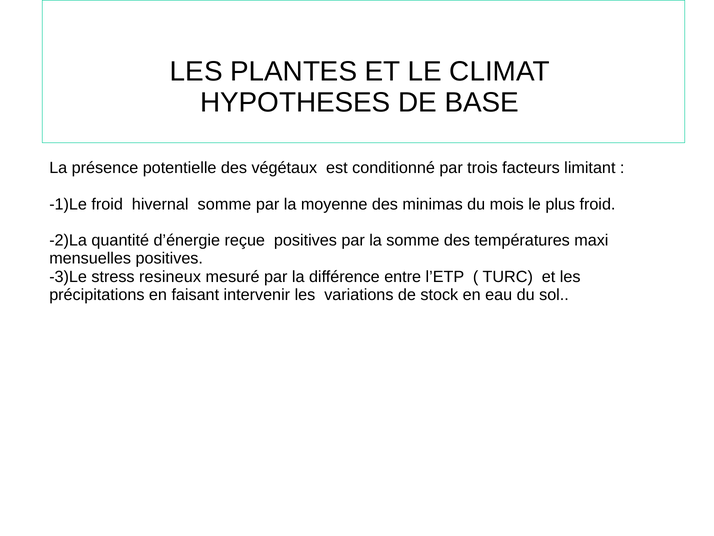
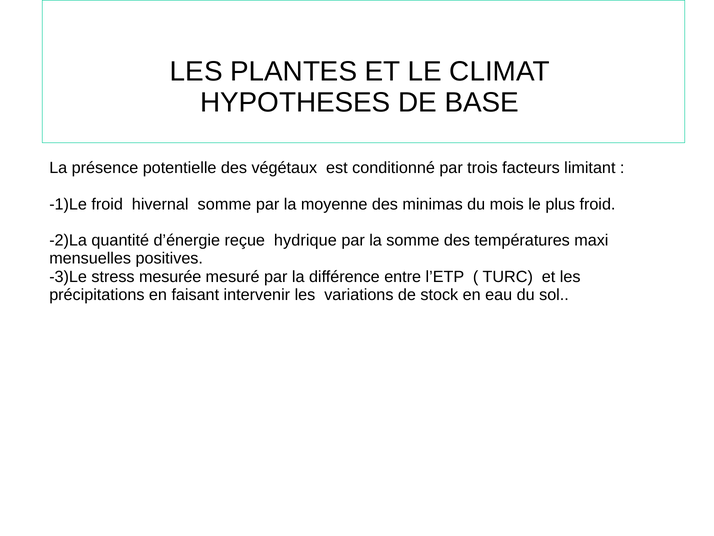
reçue positives: positives -> hydrique
resineux: resineux -> mesurée
